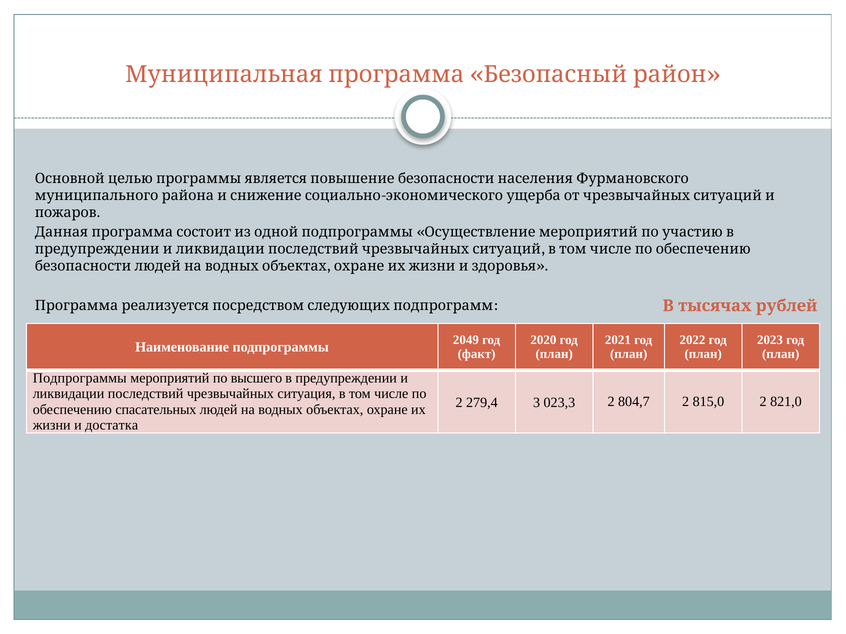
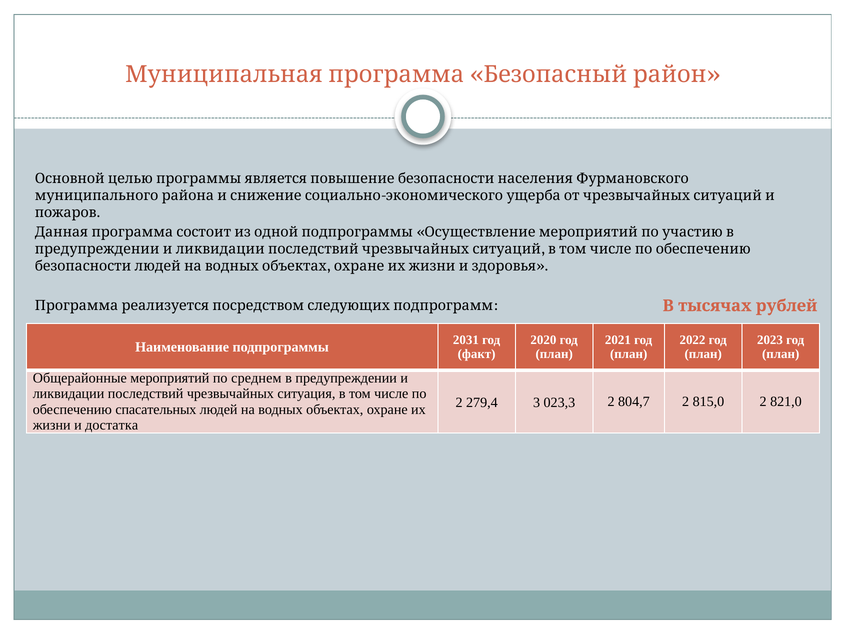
2049: 2049 -> 2031
Подпрограммы at (80, 378): Подпрограммы -> Общерайонные
высшего: высшего -> среднем
